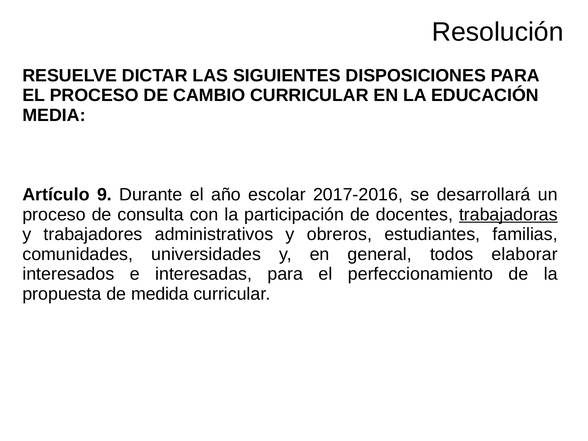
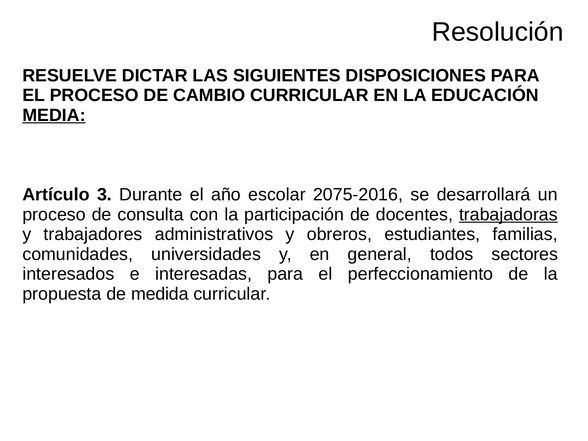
MEDIA underline: none -> present
9: 9 -> 3
2017-2016: 2017-2016 -> 2075-2016
elaborar: elaborar -> sectores
